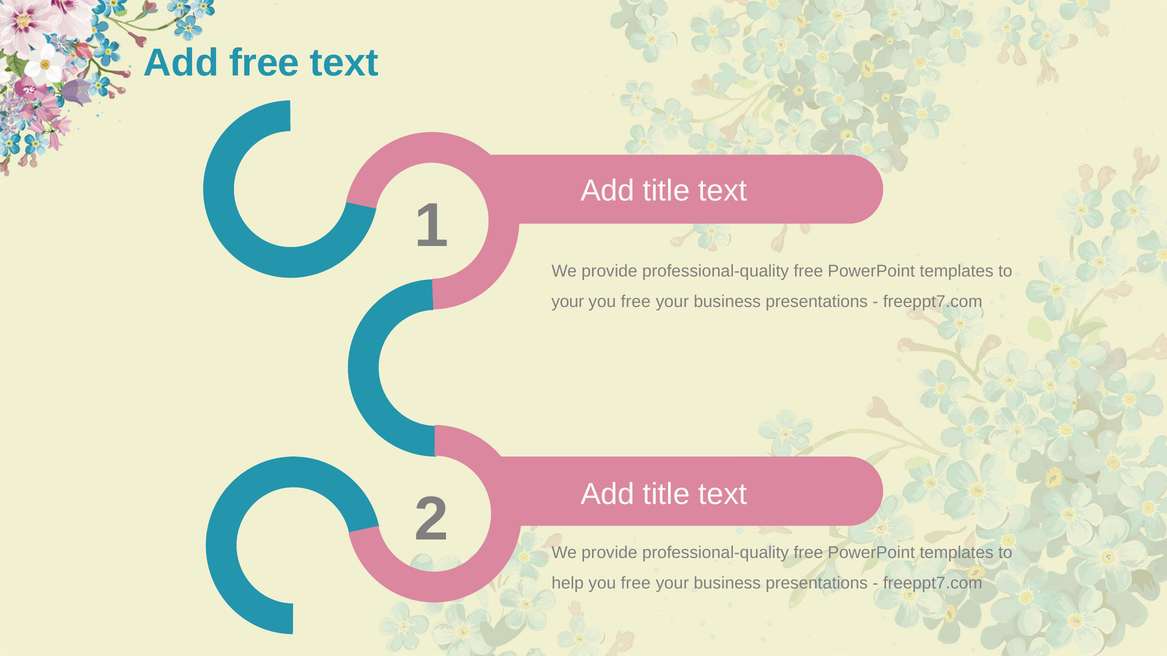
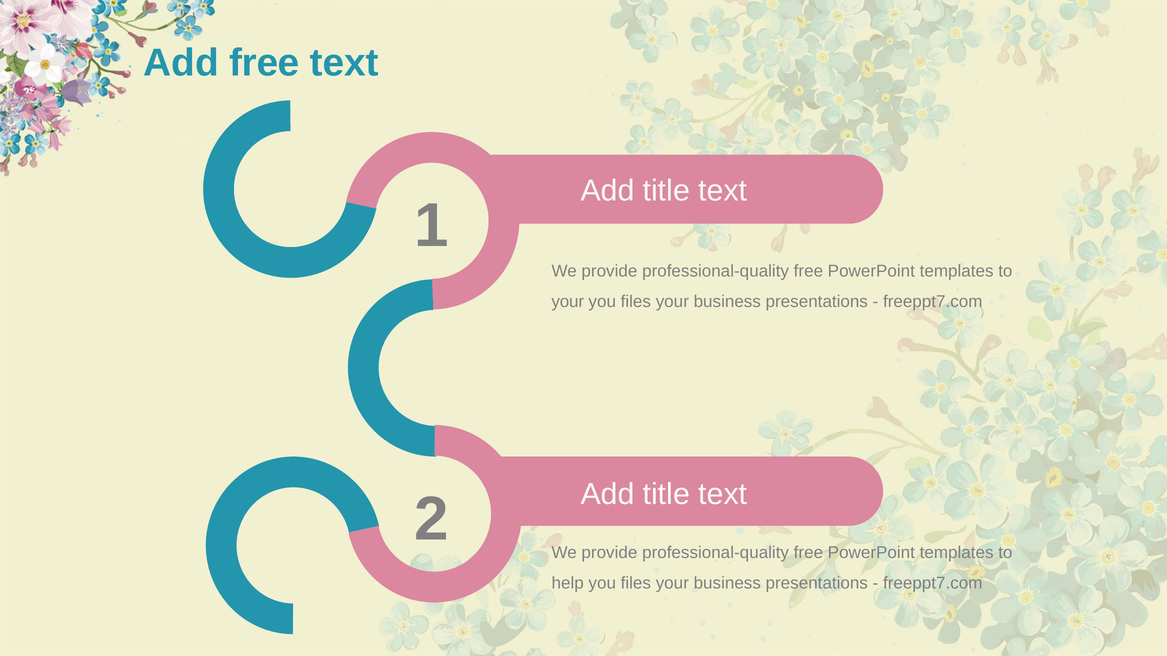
free at (636, 302): free -> files
help you free: free -> files
